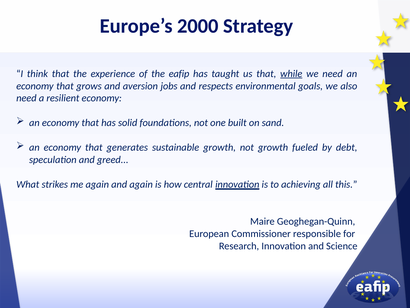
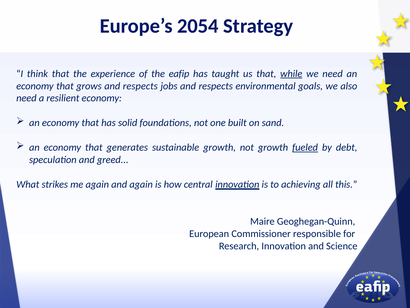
2000: 2000 -> 2054
grows and aversion: aversion -> respects
fueled underline: none -> present
